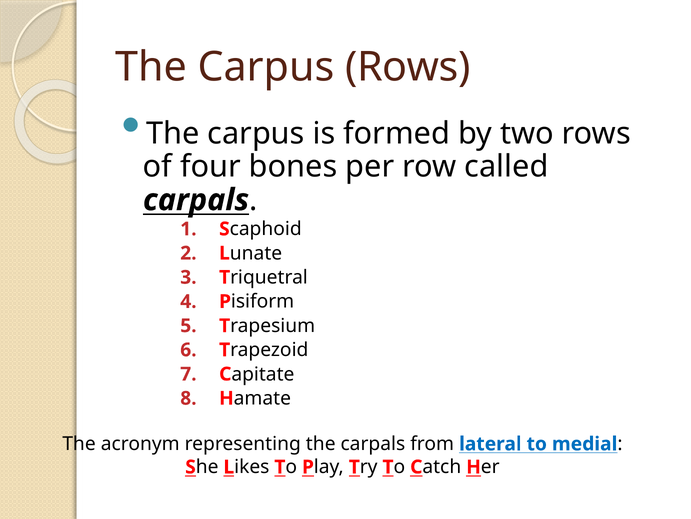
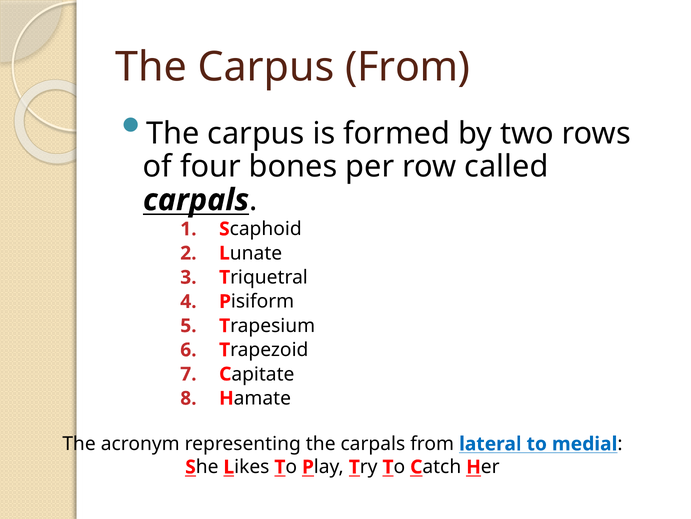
Carpus Rows: Rows -> From
